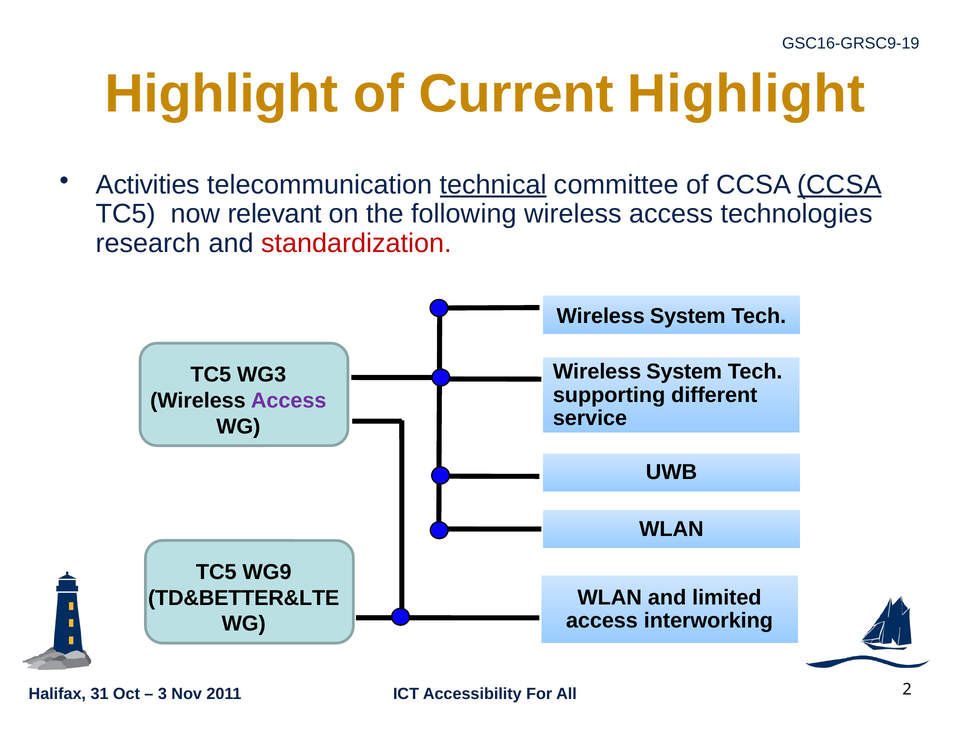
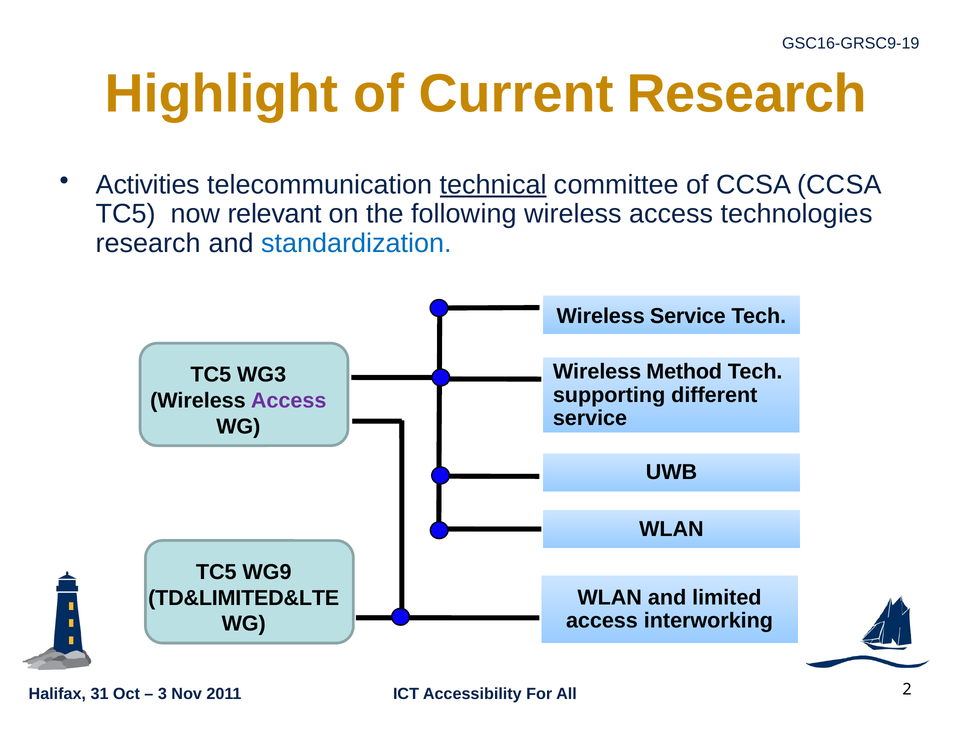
Current Highlight: Highlight -> Research
CCSA at (839, 185) underline: present -> none
standardization colour: red -> blue
System at (688, 316): System -> Service
System at (684, 372): System -> Method
TD&BETTER&LTE: TD&BETTER&LTE -> TD&LIMITED&LTE
